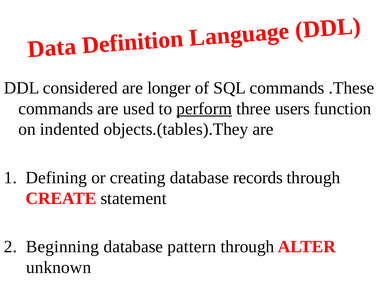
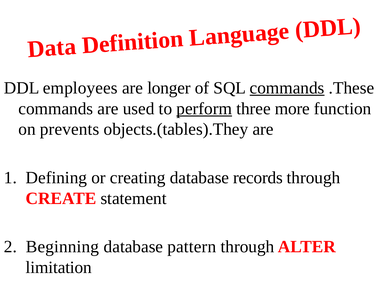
considered: considered -> employees
commands at (287, 88) underline: none -> present
users: users -> more
indented: indented -> prevents
unknown: unknown -> limitation
